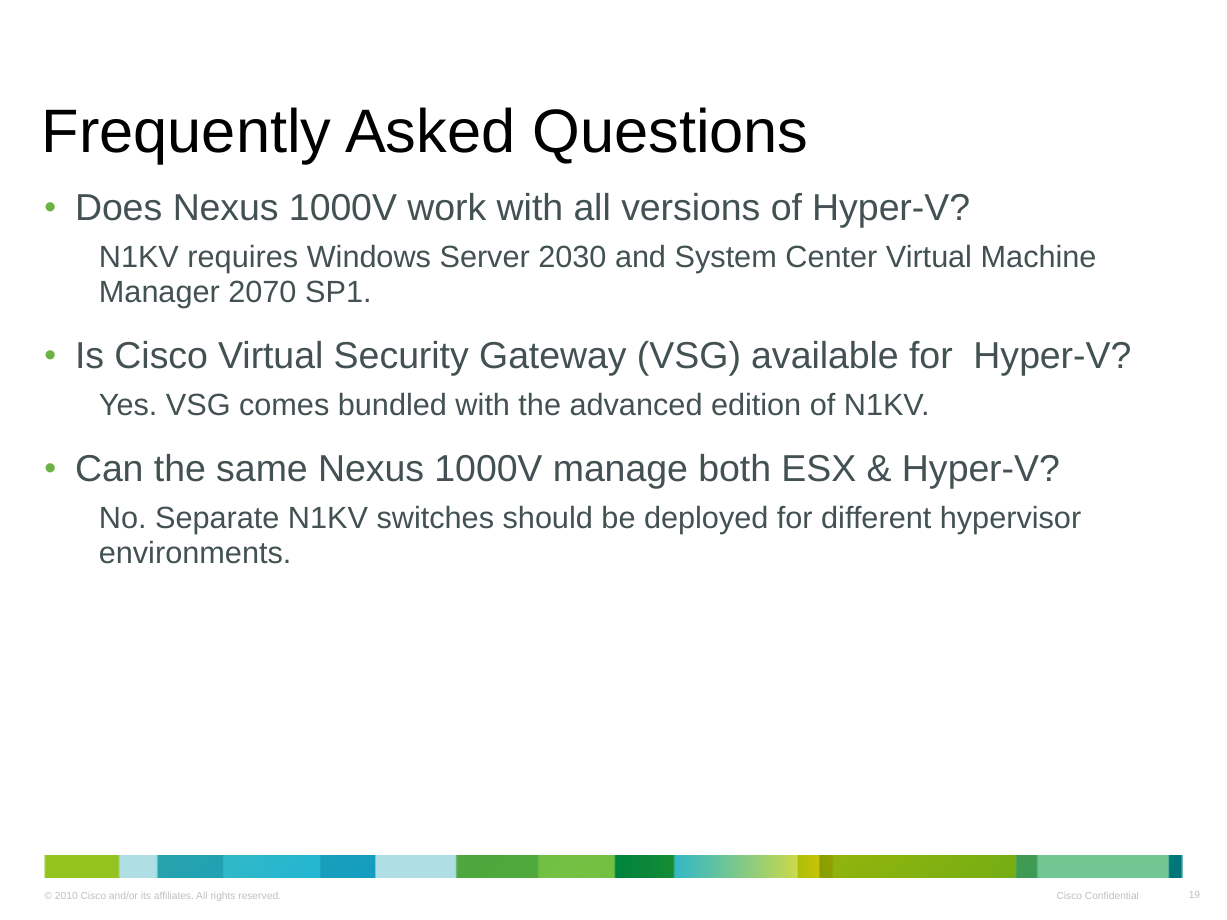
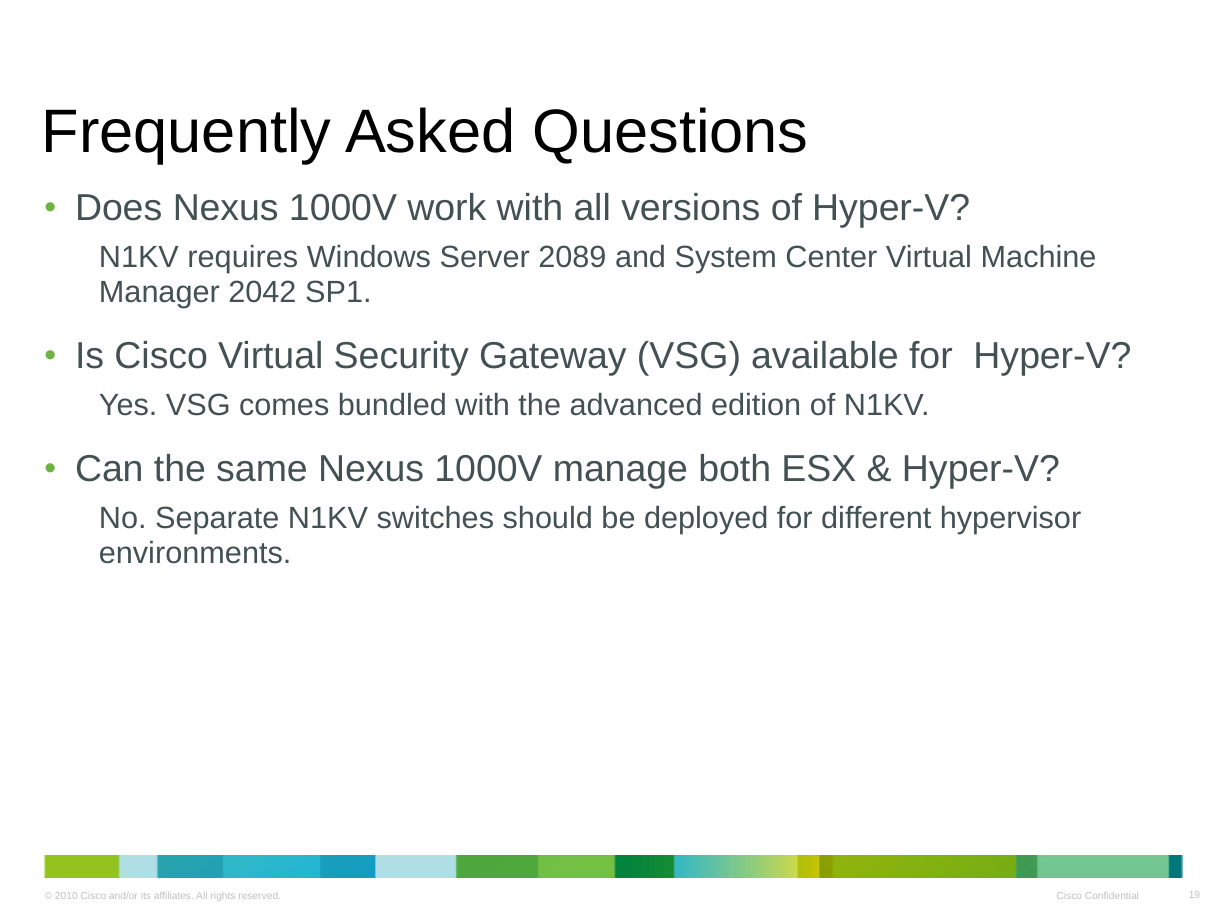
2030: 2030 -> 2089
2070: 2070 -> 2042
